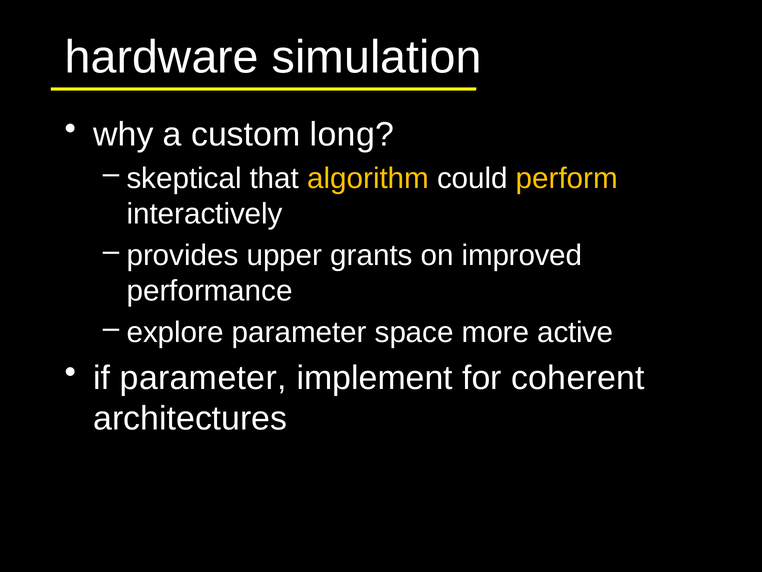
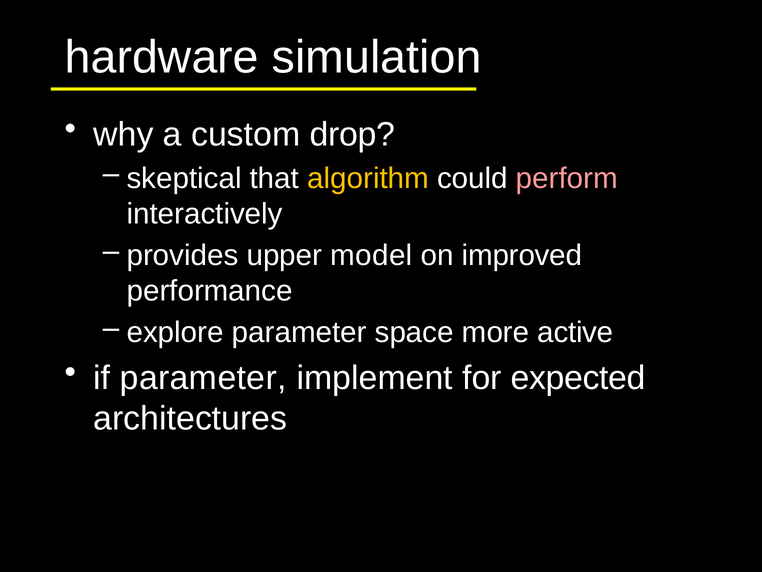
long: long -> drop
perform colour: yellow -> pink
grants: grants -> model
coherent: coherent -> expected
